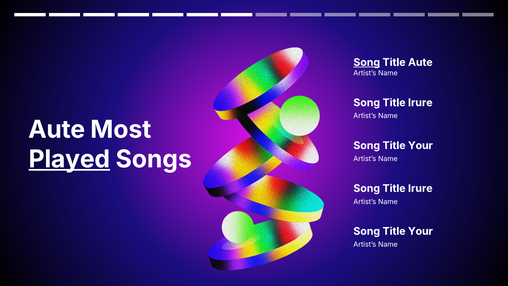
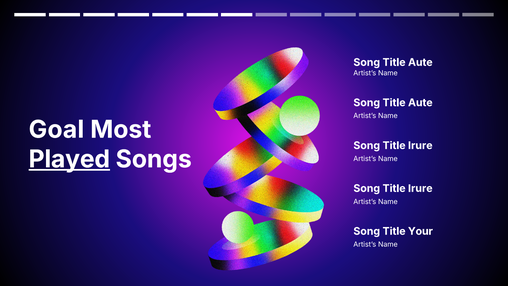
Song at (367, 62) underline: present -> none
Irure at (420, 103): Irure -> Aute
Aute at (57, 129): Aute -> Goal
Your at (420, 145): Your -> Irure
